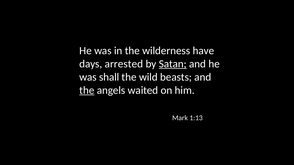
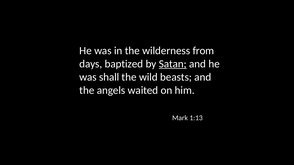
have: have -> from
arrested: arrested -> baptized
the at (87, 90) underline: present -> none
